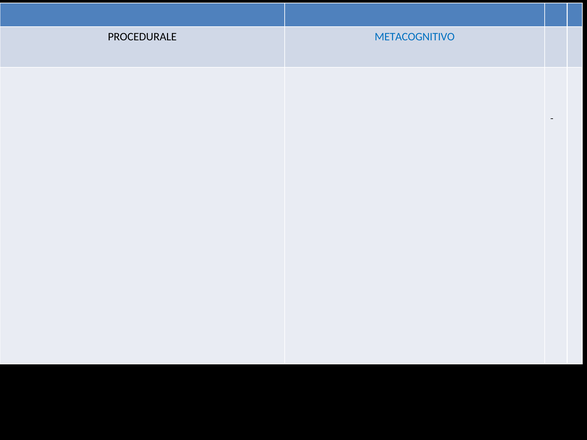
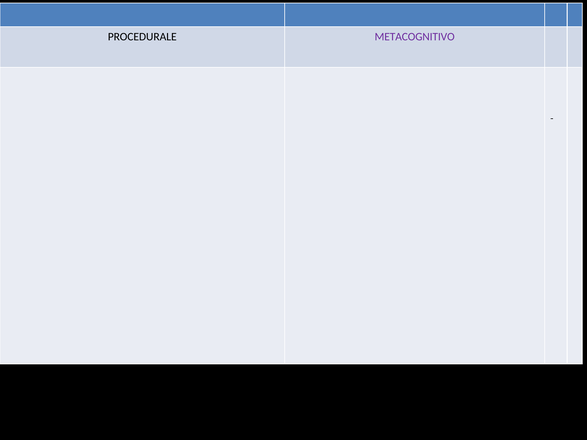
METACOGNITIVO colour: blue -> purple
